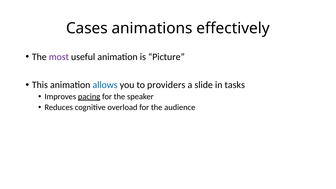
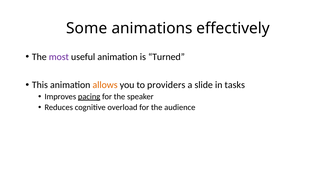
Cases: Cases -> Some
Picture: Picture -> Turned
allows colour: blue -> orange
